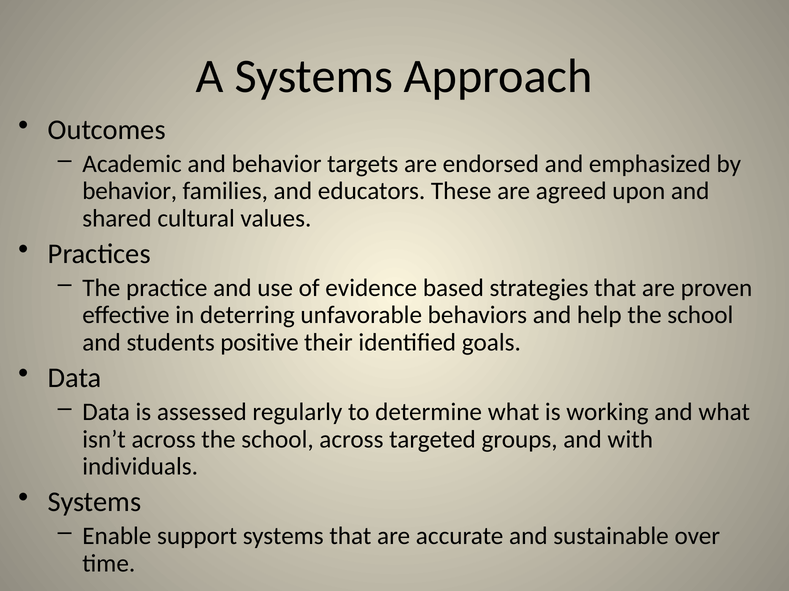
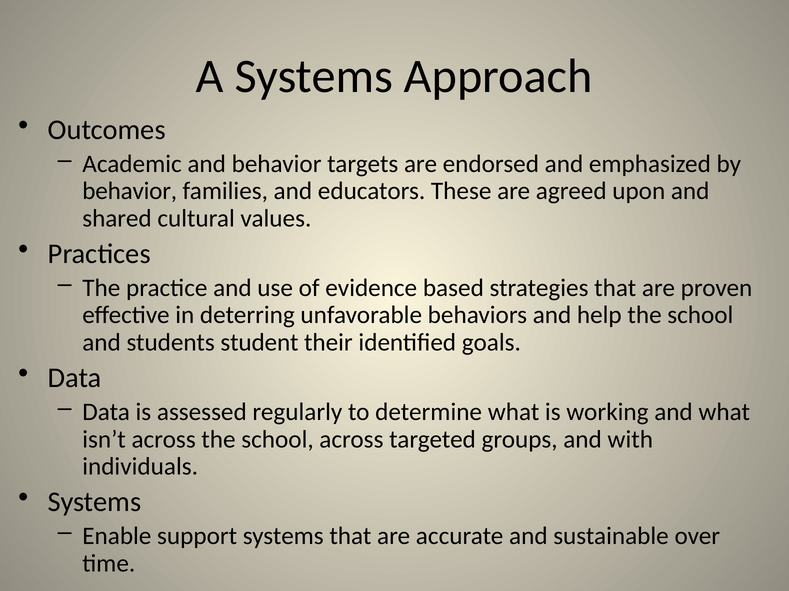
positive: positive -> student
